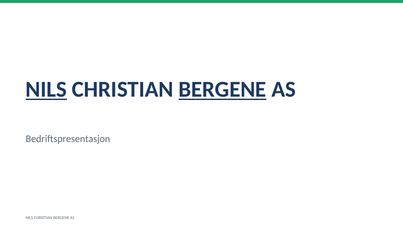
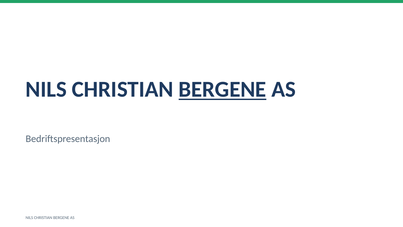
NILS at (46, 89) underline: present -> none
